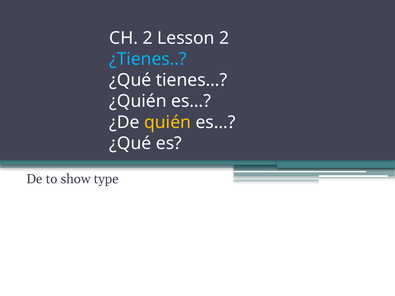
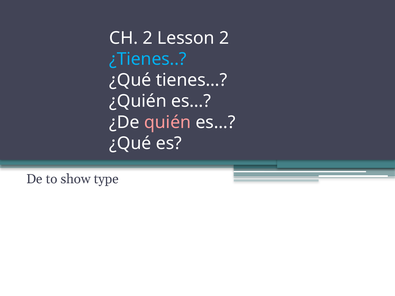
quién colour: yellow -> pink
